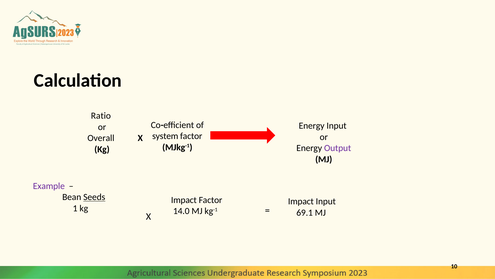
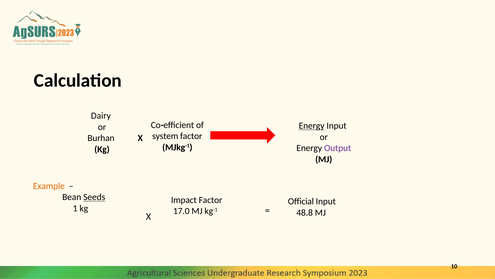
Ratio: Ratio -> Dairy
Energy at (312, 126) underline: none -> present
Overall: Overall -> Burhan
Example colour: purple -> orange
Impact at (301, 201): Impact -> Official
14.0: 14.0 -> 17.0
69.1: 69.1 -> 48.8
